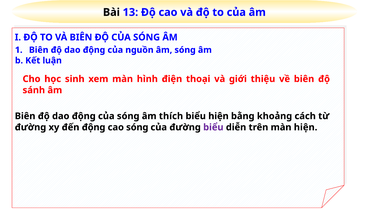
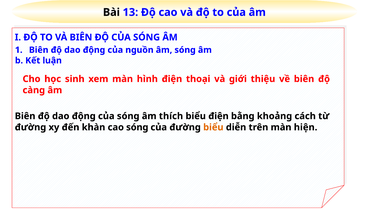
sánh: sánh -> càng
biểu hiện: hiện -> điện
đến động: động -> khàn
biểu at (213, 127) colour: purple -> orange
